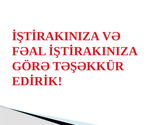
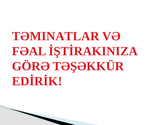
İŞTİRAKINIZA at (56, 36): İŞTİRAKINIZA -> TƏMINATLAR
